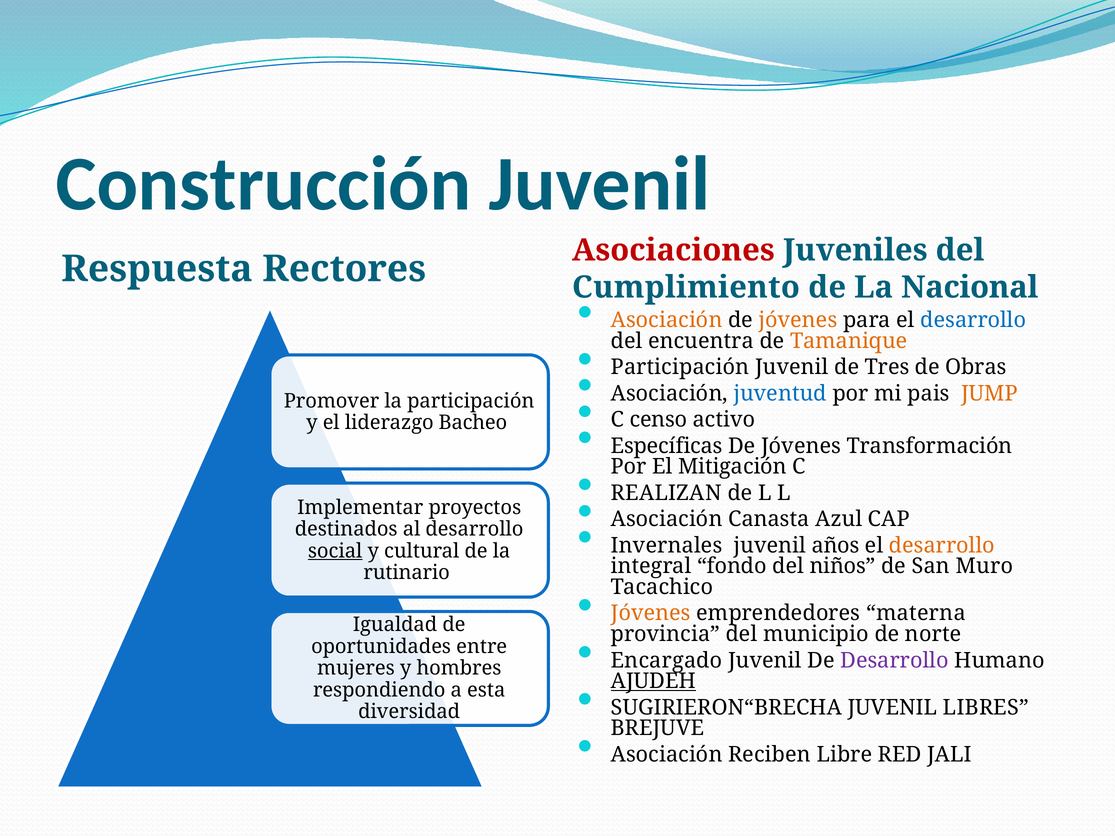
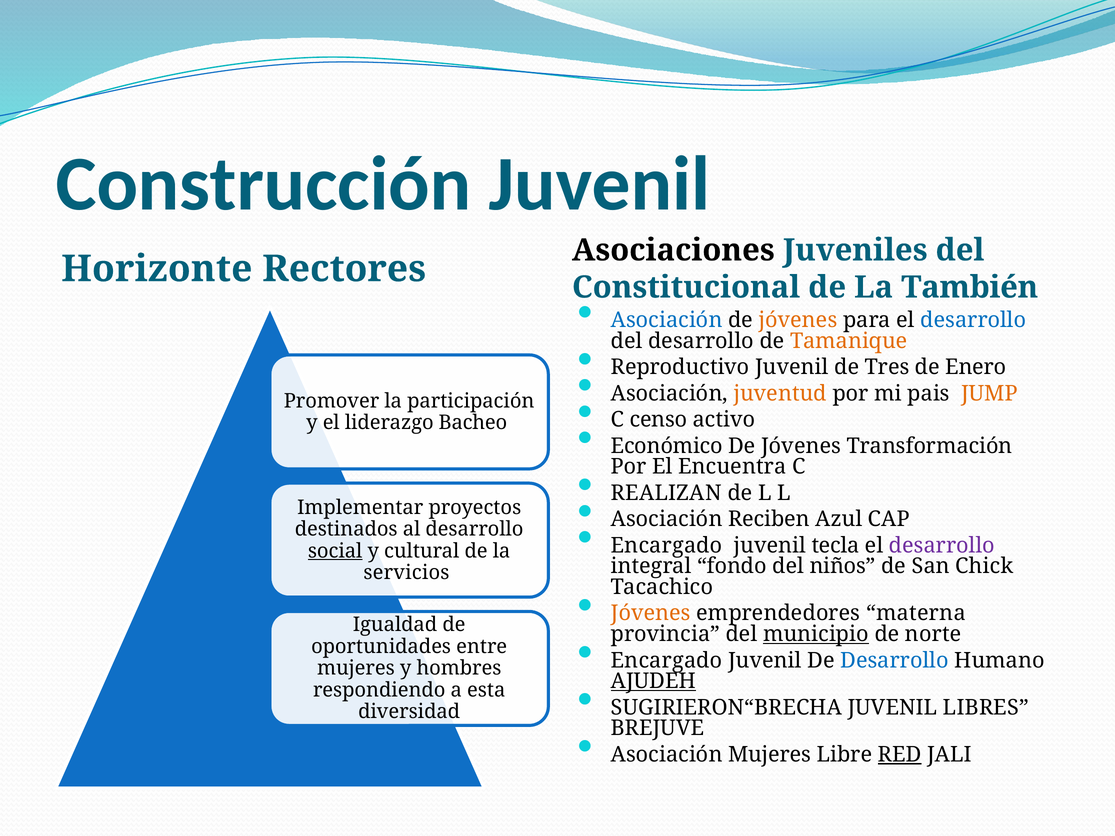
Asociaciones colour: red -> black
Respuesta: Respuesta -> Horizonte
Cumplimiento: Cumplimiento -> Constitucional
Nacional: Nacional -> También
Asociación at (667, 320) colour: orange -> blue
del encuentra: encuentra -> desarrollo
Participación at (680, 367): Participación -> Reproductivo
Obras: Obras -> Enero
juventud colour: blue -> orange
Específicas: Específicas -> Económico
Mitigación: Mitigación -> Encuentra
Canasta: Canasta -> Reciben
Invernales at (667, 546): Invernales -> Encargado
años: años -> tecla
desarrollo at (942, 546) colour: orange -> purple
Muro: Muro -> Chick
rutinario: rutinario -> servicios
municipio underline: none -> present
Desarrollo at (894, 661) colour: purple -> blue
Asociación Reciben: Reciben -> Mujeres
RED underline: none -> present
